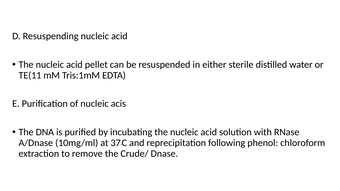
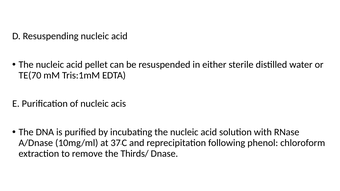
TE(11: TE(11 -> TE(70
Crude/: Crude/ -> Thirds/
